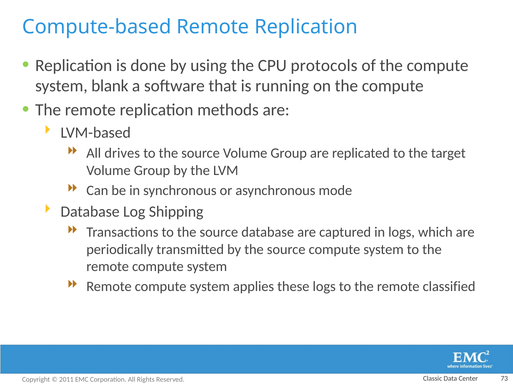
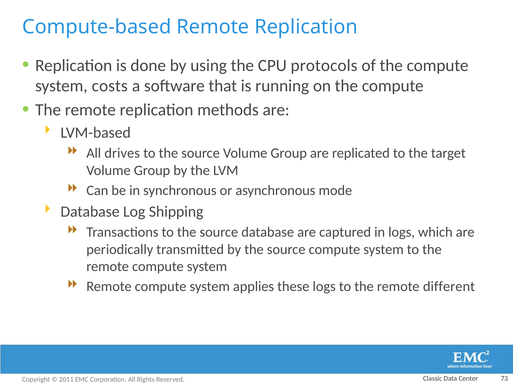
blank: blank -> costs
classified: classified -> different
